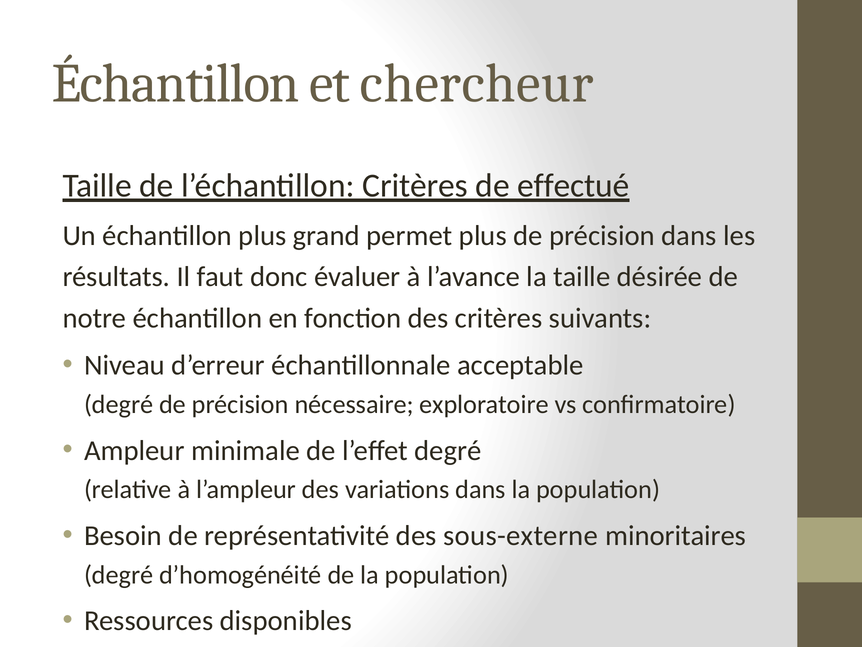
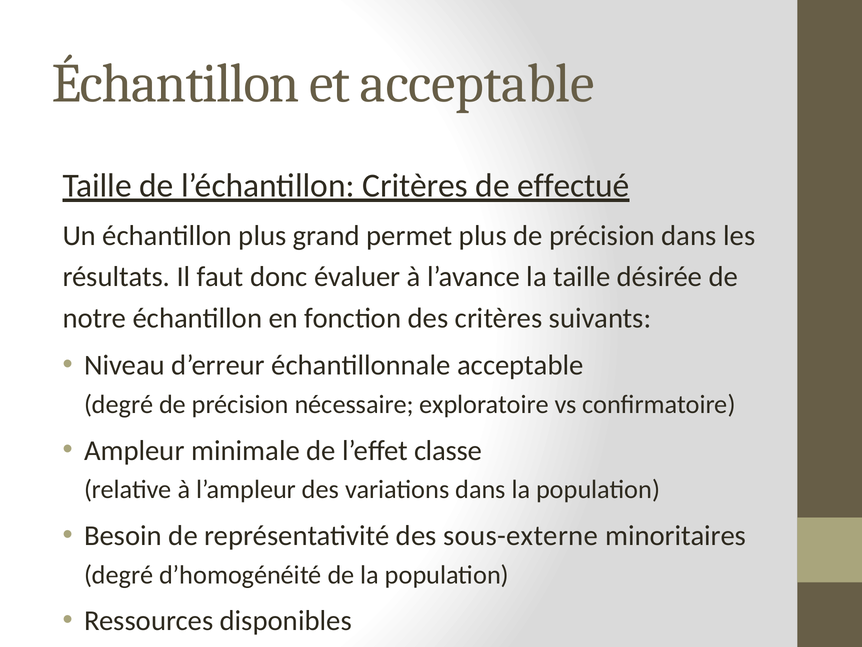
et chercheur: chercheur -> acceptable
l’effet degré: degré -> classe
